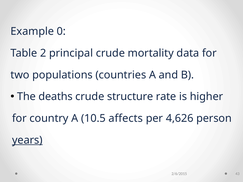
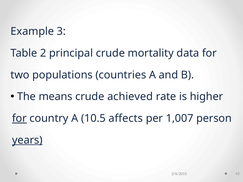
0: 0 -> 3
deaths: deaths -> means
structure: structure -> achieved
for at (19, 119) underline: none -> present
4,626: 4,626 -> 1,007
